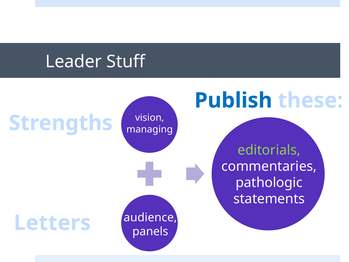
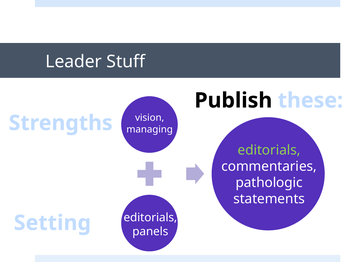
Publish colour: blue -> black
audience at (150, 217): audience -> editorials
Letters: Letters -> Setting
